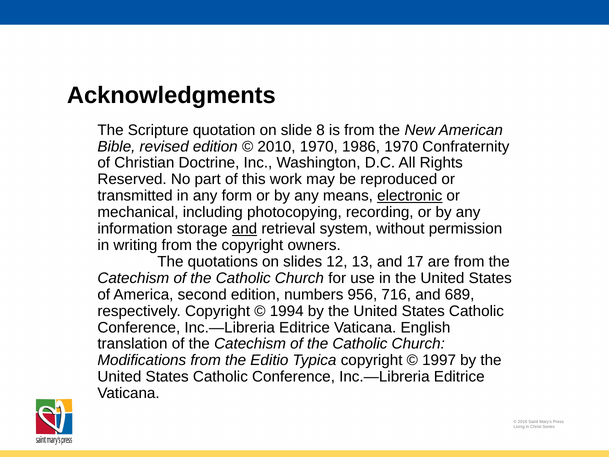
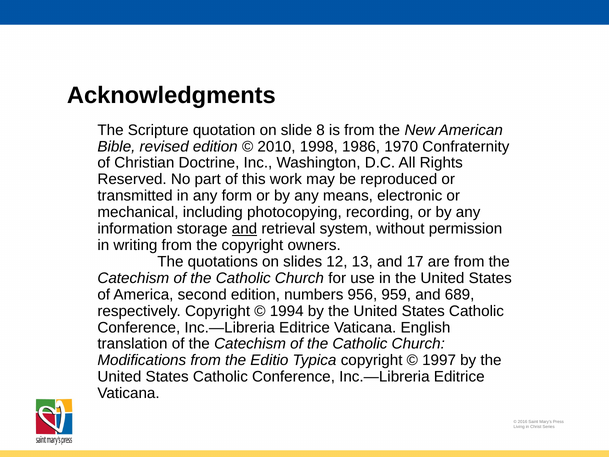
2010 1970: 1970 -> 1998
electronic underline: present -> none
716: 716 -> 959
